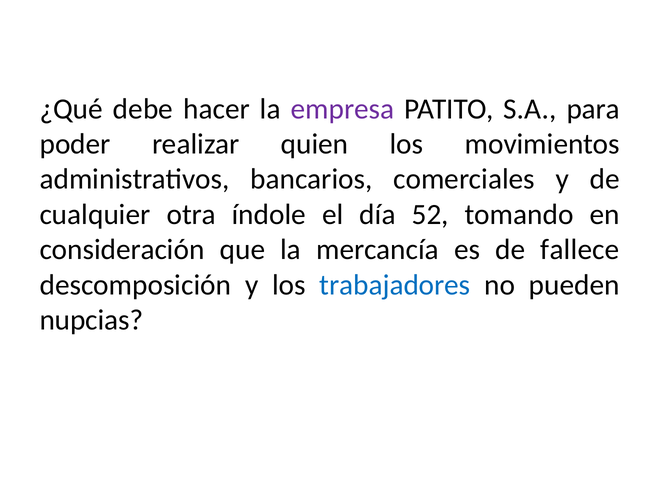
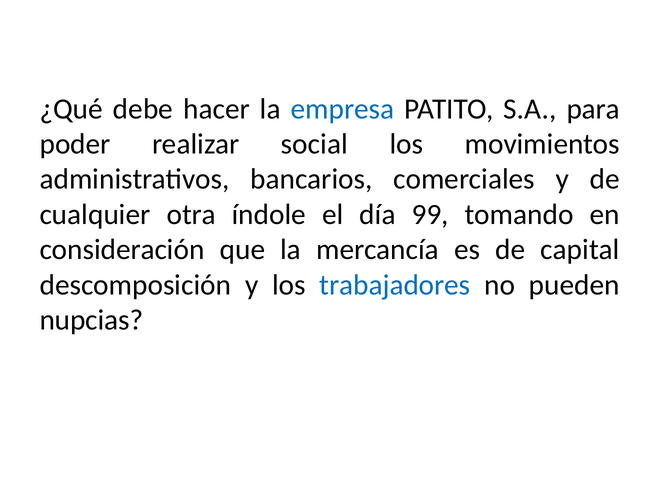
empresa colour: purple -> blue
quien: quien -> social
52: 52 -> 99
fallece: fallece -> capital
